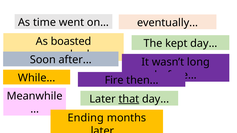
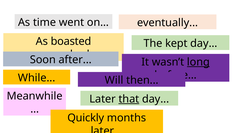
long underline: none -> present
Fire: Fire -> Will
Ending: Ending -> Quickly
